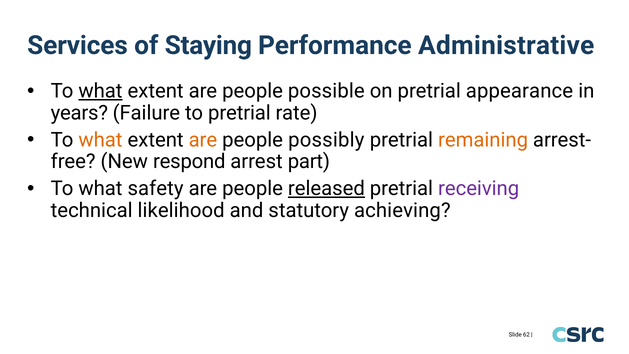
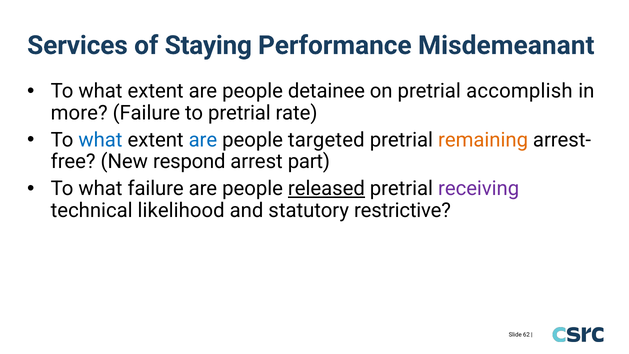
Administrative: Administrative -> Misdemeanant
what at (100, 91) underline: present -> none
possible: possible -> detainee
appearance: appearance -> accomplish
years: years -> more
what at (100, 140) colour: orange -> blue
are at (203, 140) colour: orange -> blue
possibly: possibly -> targeted
what safety: safety -> failure
achieving: achieving -> restrictive
